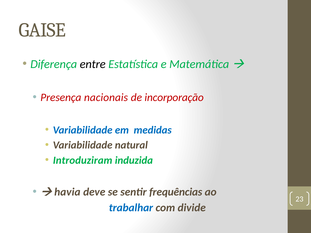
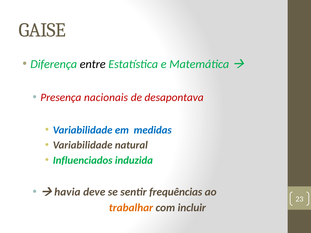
incorporação: incorporação -> desapontava
Introduziram: Introduziram -> Influenciados
trabalhar colour: blue -> orange
divide: divide -> incluir
